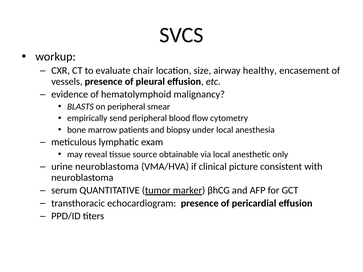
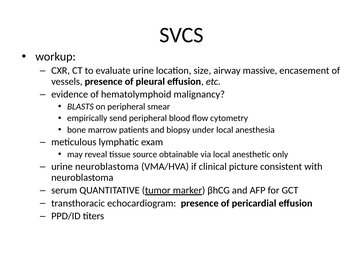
evaluate chair: chair -> urine
healthy: healthy -> massive
